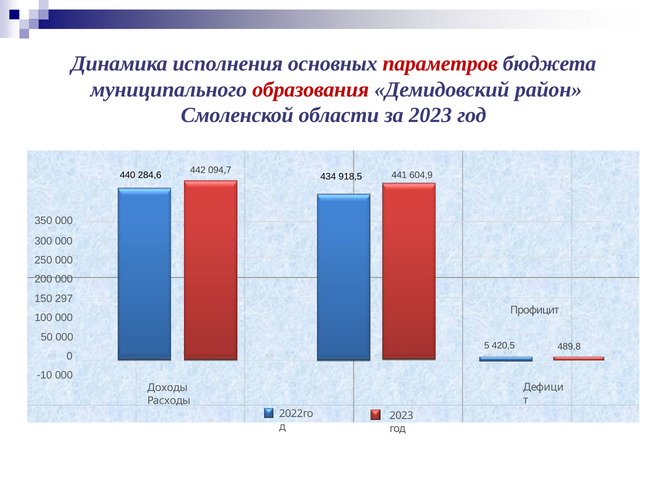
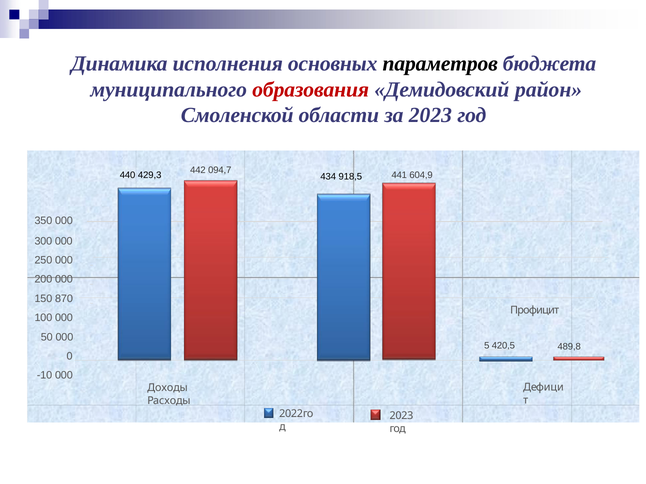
параметров colour: red -> black
284,6: 284,6 -> 429,3
297: 297 -> 870
